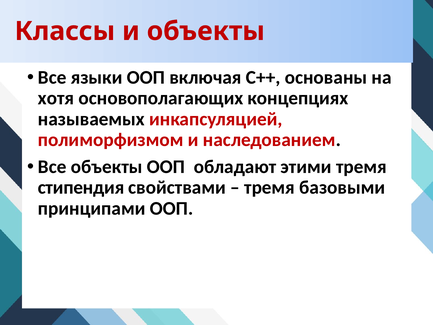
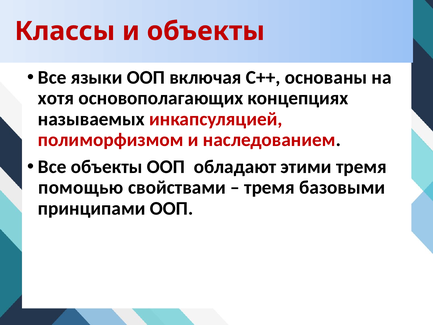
стипендия: стипендия -> помощью
